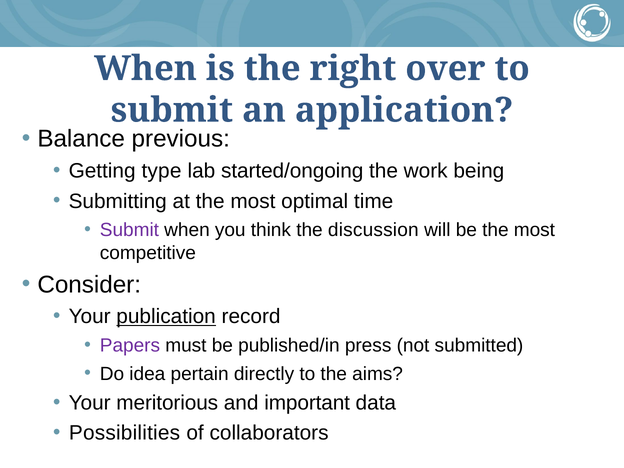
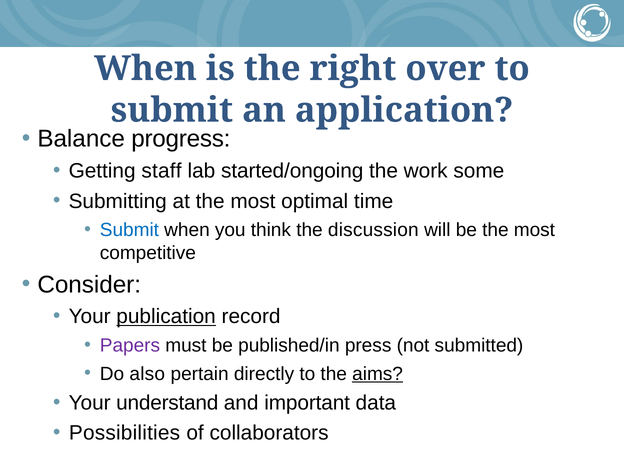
previous: previous -> progress
type: type -> staff
being: being -> some
Submit at (129, 230) colour: purple -> blue
idea: idea -> also
aims underline: none -> present
meritorious: meritorious -> understand
